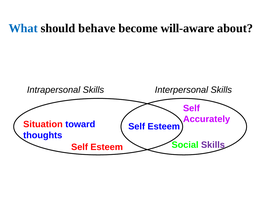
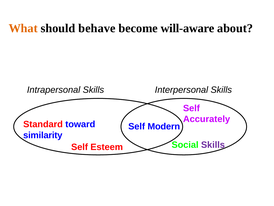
What colour: blue -> orange
Situation: Situation -> Standard
Esteem at (164, 126): Esteem -> Modern
thoughts: thoughts -> similarity
